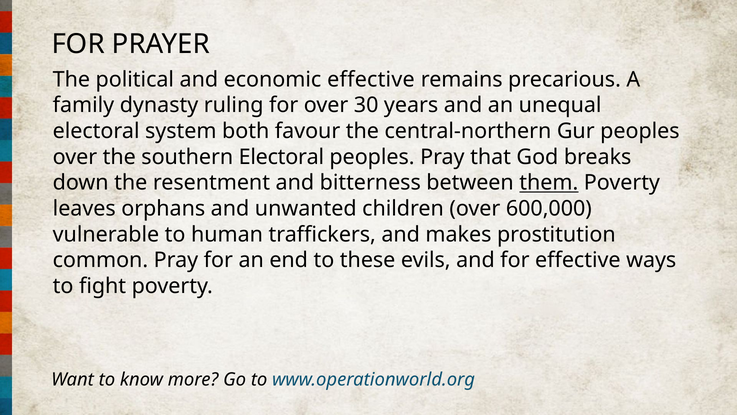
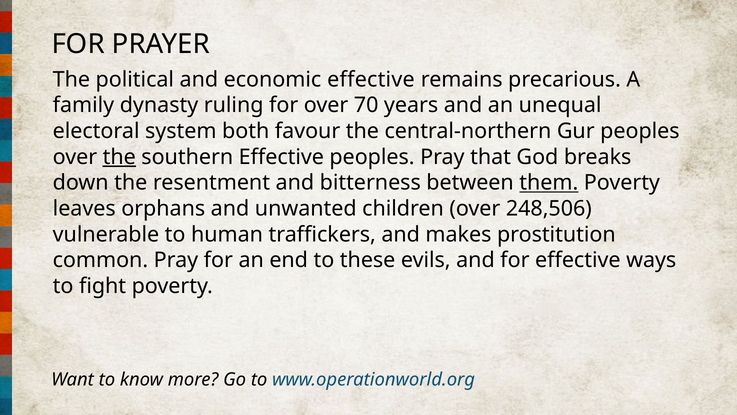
30: 30 -> 70
the at (119, 157) underline: none -> present
southern Electoral: Electoral -> Effective
600,000: 600,000 -> 248,506
